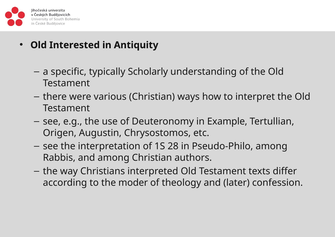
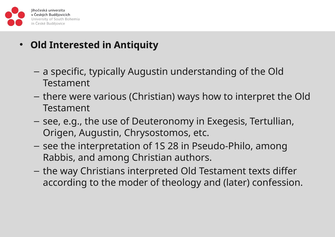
typically Scholarly: Scholarly -> Augustin
Example: Example -> Exegesis
